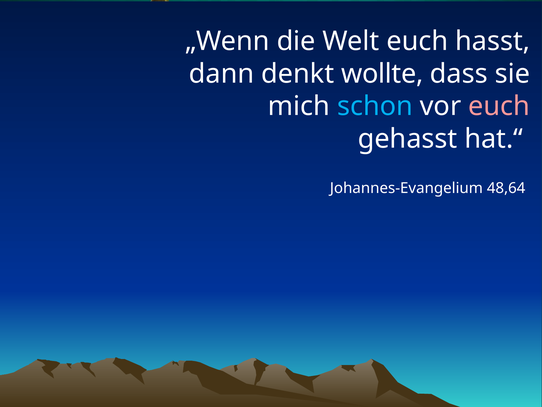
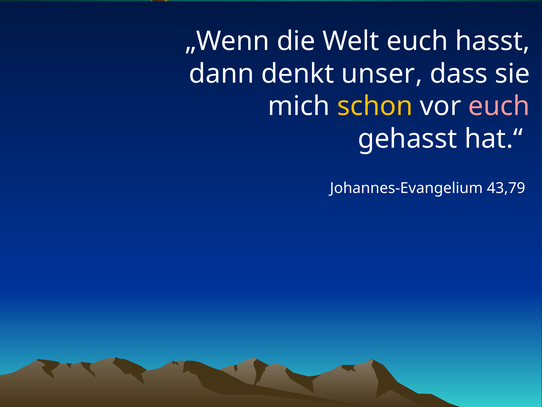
wollte: wollte -> unser
schon colour: light blue -> yellow
48,64: 48,64 -> 43,79
